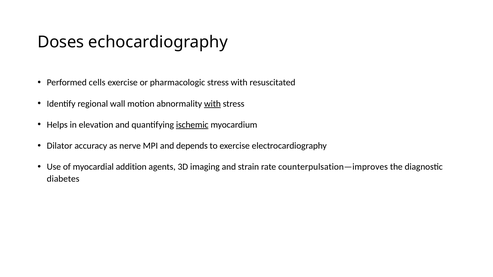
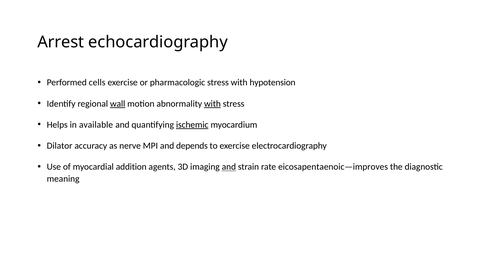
Doses: Doses -> Arrest
resuscitated: resuscitated -> hypotension
wall underline: none -> present
elevation: elevation -> available
and at (229, 167) underline: none -> present
counterpulsation—improves: counterpulsation—improves -> eicosapentaenoic—improves
diabetes: diabetes -> meaning
